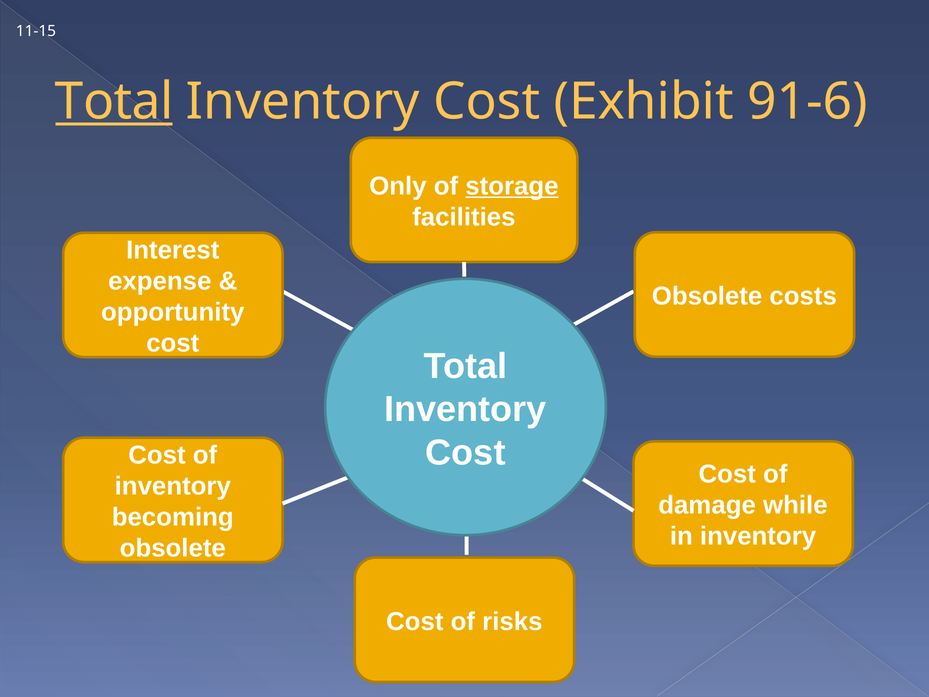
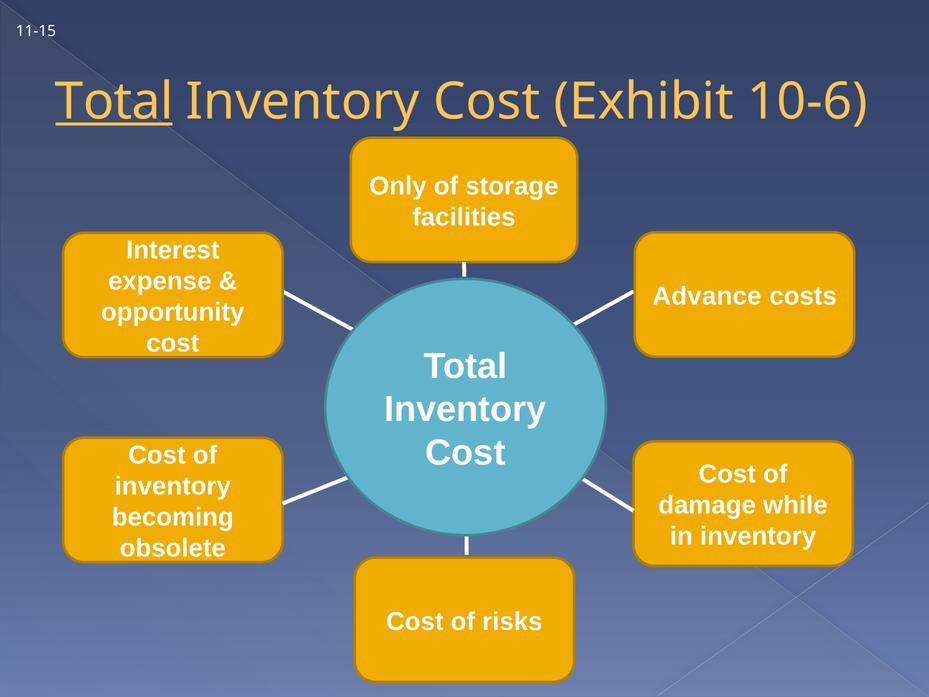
91-6: 91-6 -> 10-6
storage underline: present -> none
Obsolete at (707, 296): Obsolete -> Advance
